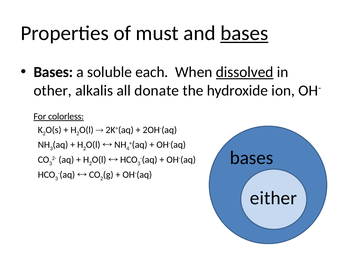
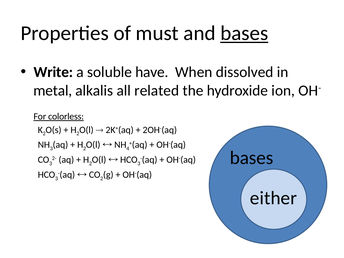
Bases at (53, 72): Bases -> Write
each: each -> have
dissolved underline: present -> none
other: other -> metal
donate: donate -> related
